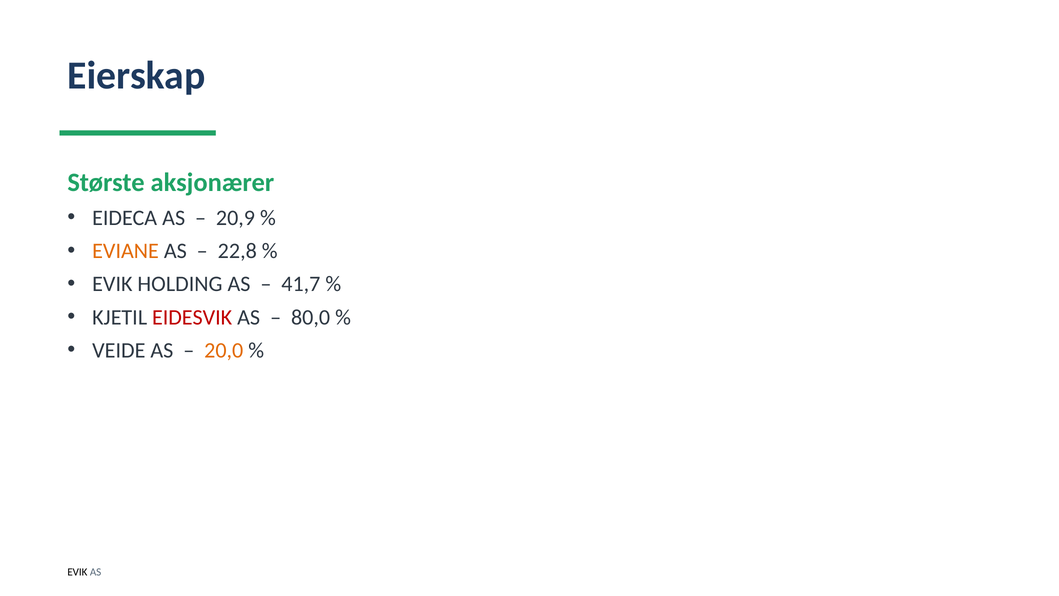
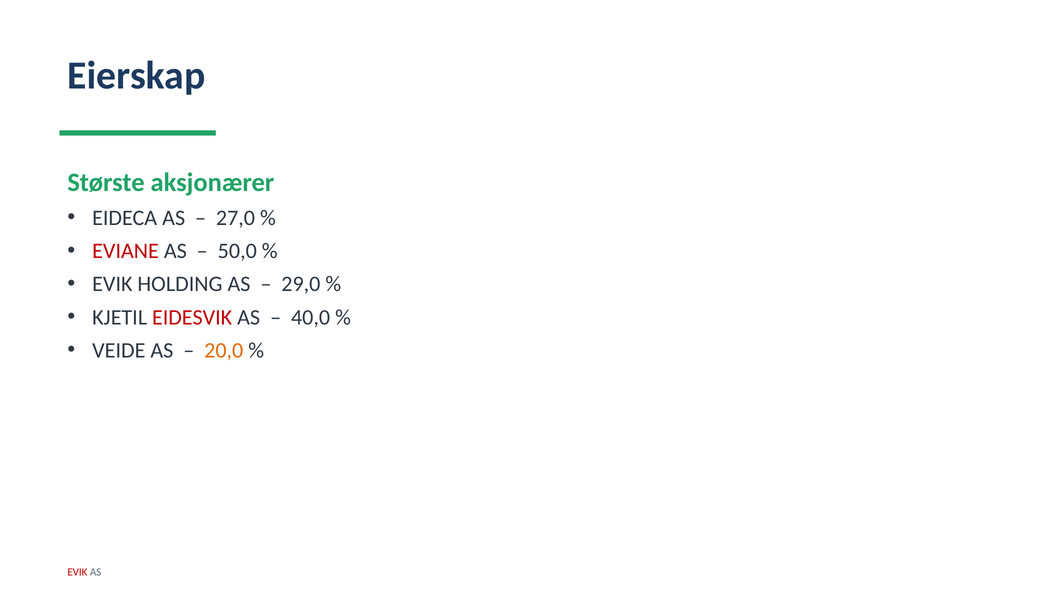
20,9: 20,9 -> 27,0
EVIANE colour: orange -> red
22,8: 22,8 -> 50,0
41,7: 41,7 -> 29,0
80,0: 80,0 -> 40,0
EVIK at (77, 572) colour: black -> red
